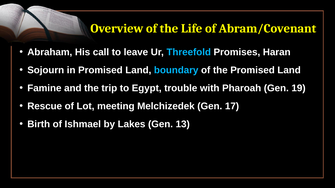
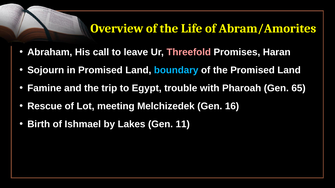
Abram/Covenant: Abram/Covenant -> Abram/Amorites
Threefold colour: light blue -> pink
19: 19 -> 65
17: 17 -> 16
13: 13 -> 11
